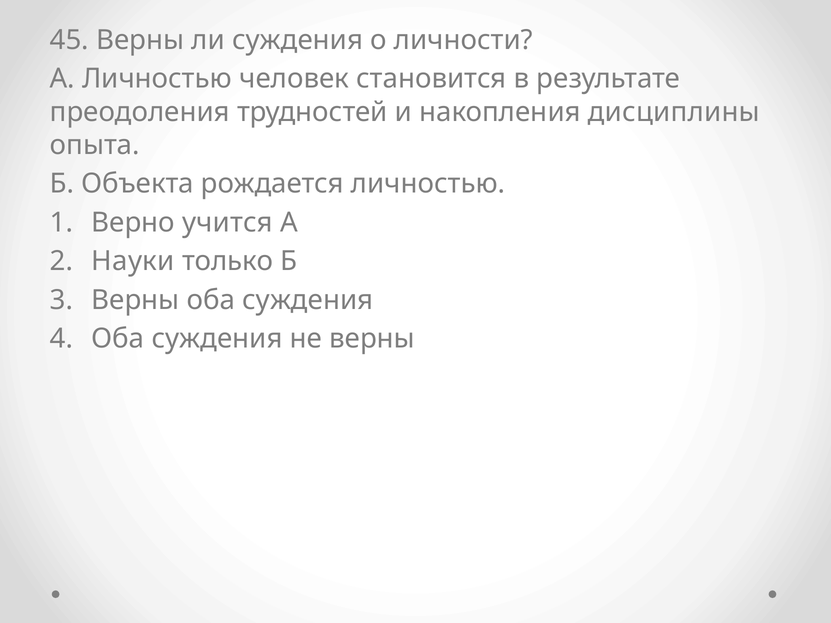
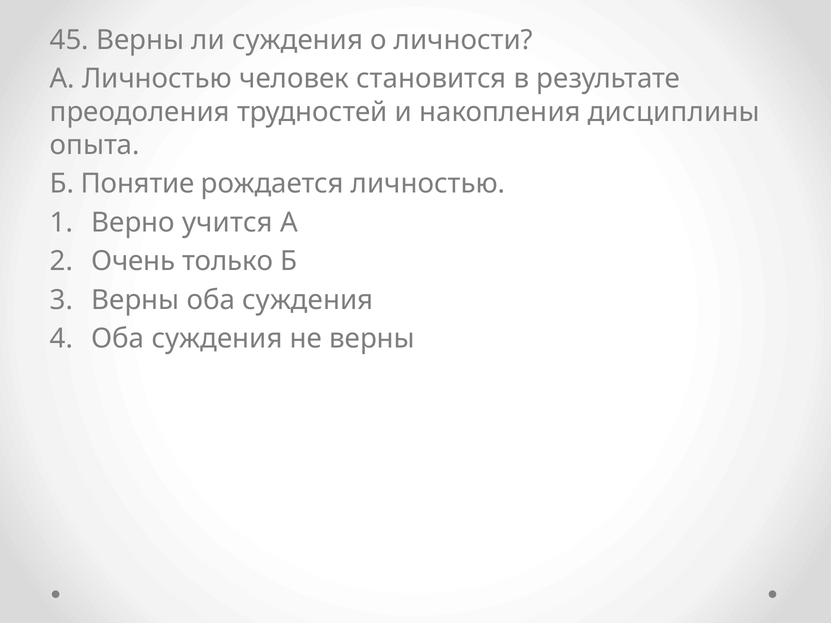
Объекта: Объекта -> Понятие
Науки: Науки -> Очень
